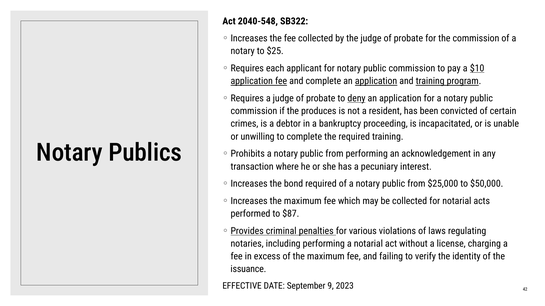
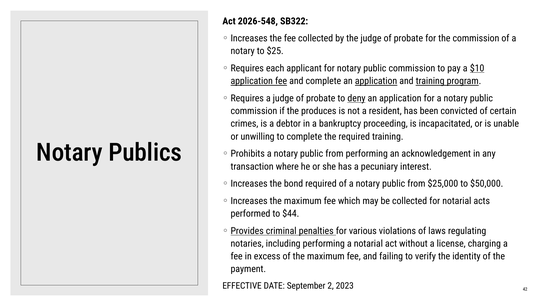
2040-548: 2040-548 -> 2026-548
$87: $87 -> $44
issuance: issuance -> payment
9: 9 -> 2
